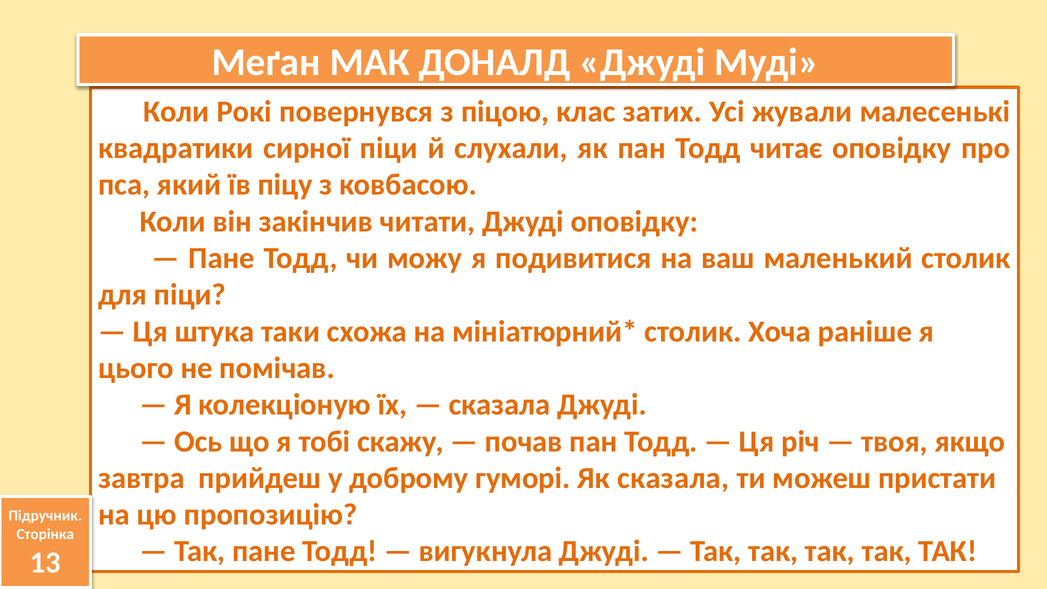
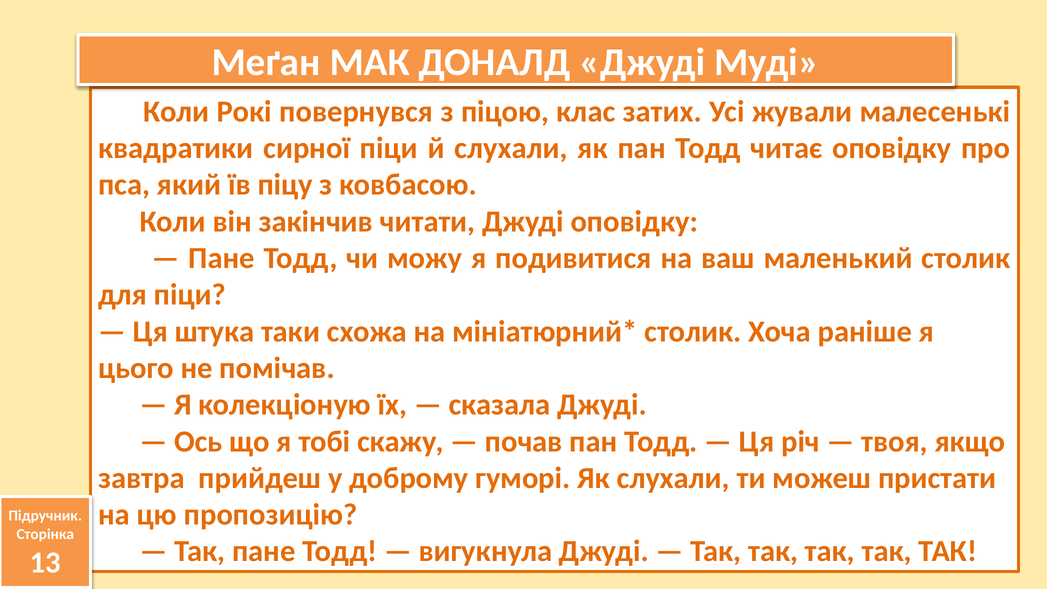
Як сказала: сказала -> слухали
